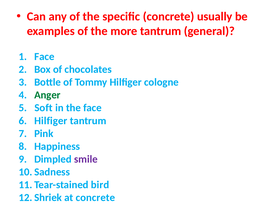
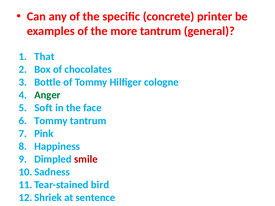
usually: usually -> printer
Face at (44, 57): Face -> That
Hilfiger at (51, 121): Hilfiger -> Tommy
smile colour: purple -> red
at concrete: concrete -> sentence
